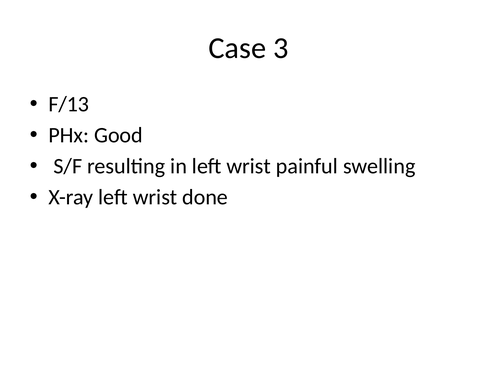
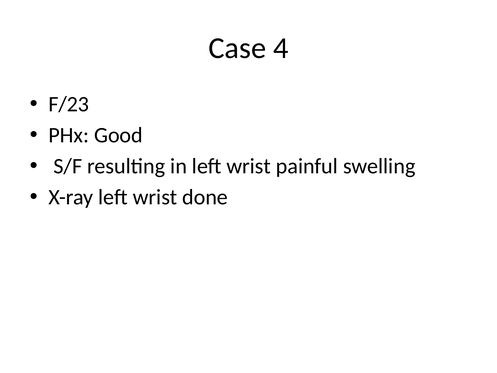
3: 3 -> 4
F/13: F/13 -> F/23
